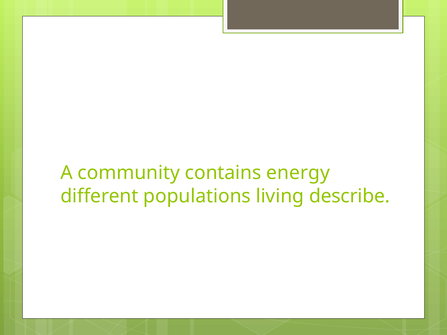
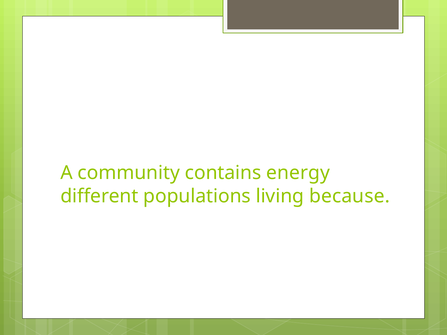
describe: describe -> because
